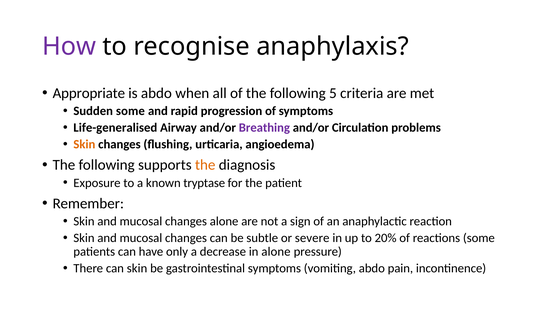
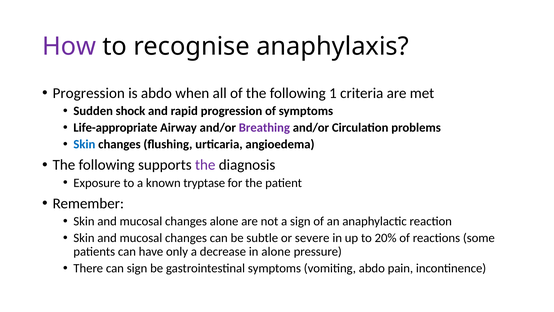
Appropriate at (89, 93): Appropriate -> Progression
5: 5 -> 1
Sudden some: some -> shock
Life-generalised: Life-generalised -> Life-appropriate
Skin at (84, 144) colour: orange -> blue
the at (205, 165) colour: orange -> purple
can skin: skin -> sign
